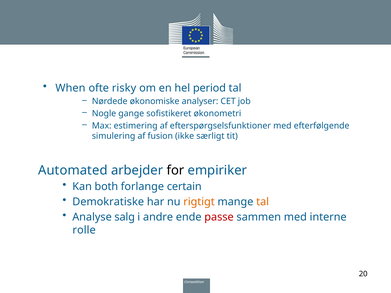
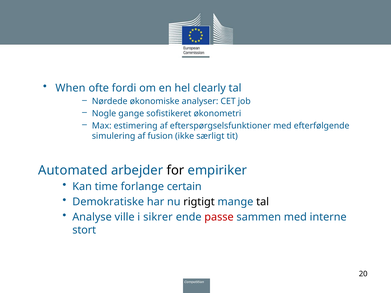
risky: risky -> fordi
period: period -> clearly
both: both -> time
rigtigt colour: orange -> black
tal at (263, 202) colour: orange -> black
salg: salg -> ville
andre: andre -> sikrer
rolle: rolle -> stort
